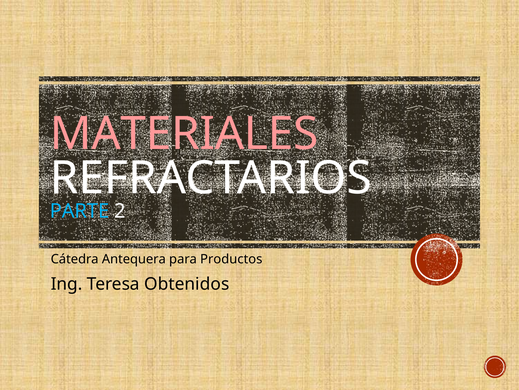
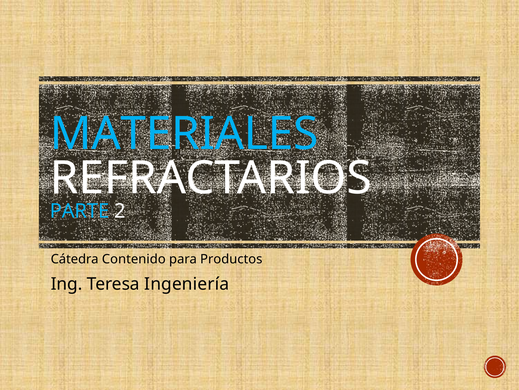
MATERIALES colour: pink -> light blue
Antequera: Antequera -> Contenido
Obtenidos: Obtenidos -> Ingeniería
